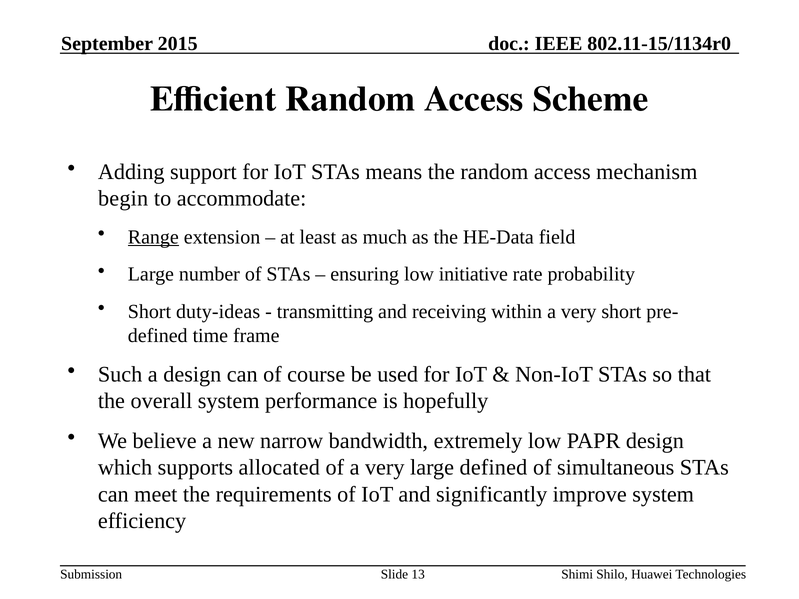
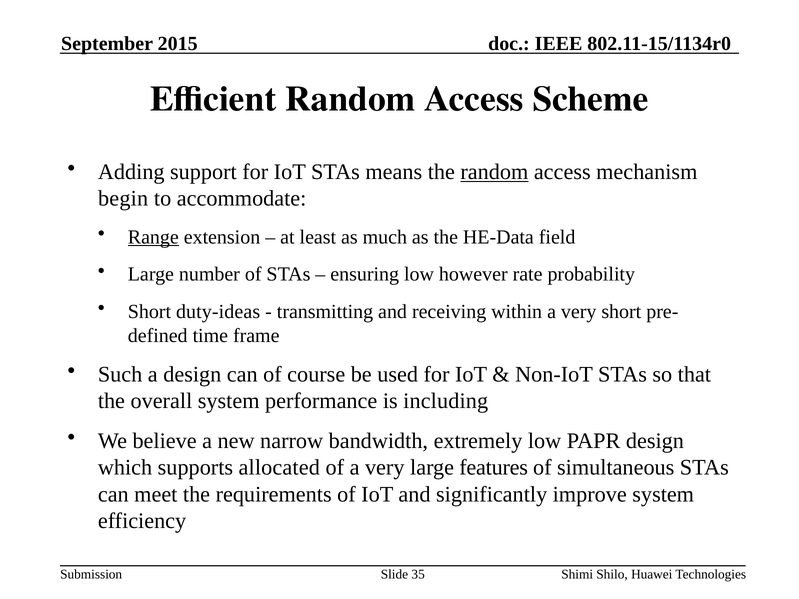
random at (494, 172) underline: none -> present
initiative: initiative -> however
hopefully: hopefully -> including
large defined: defined -> features
13: 13 -> 35
